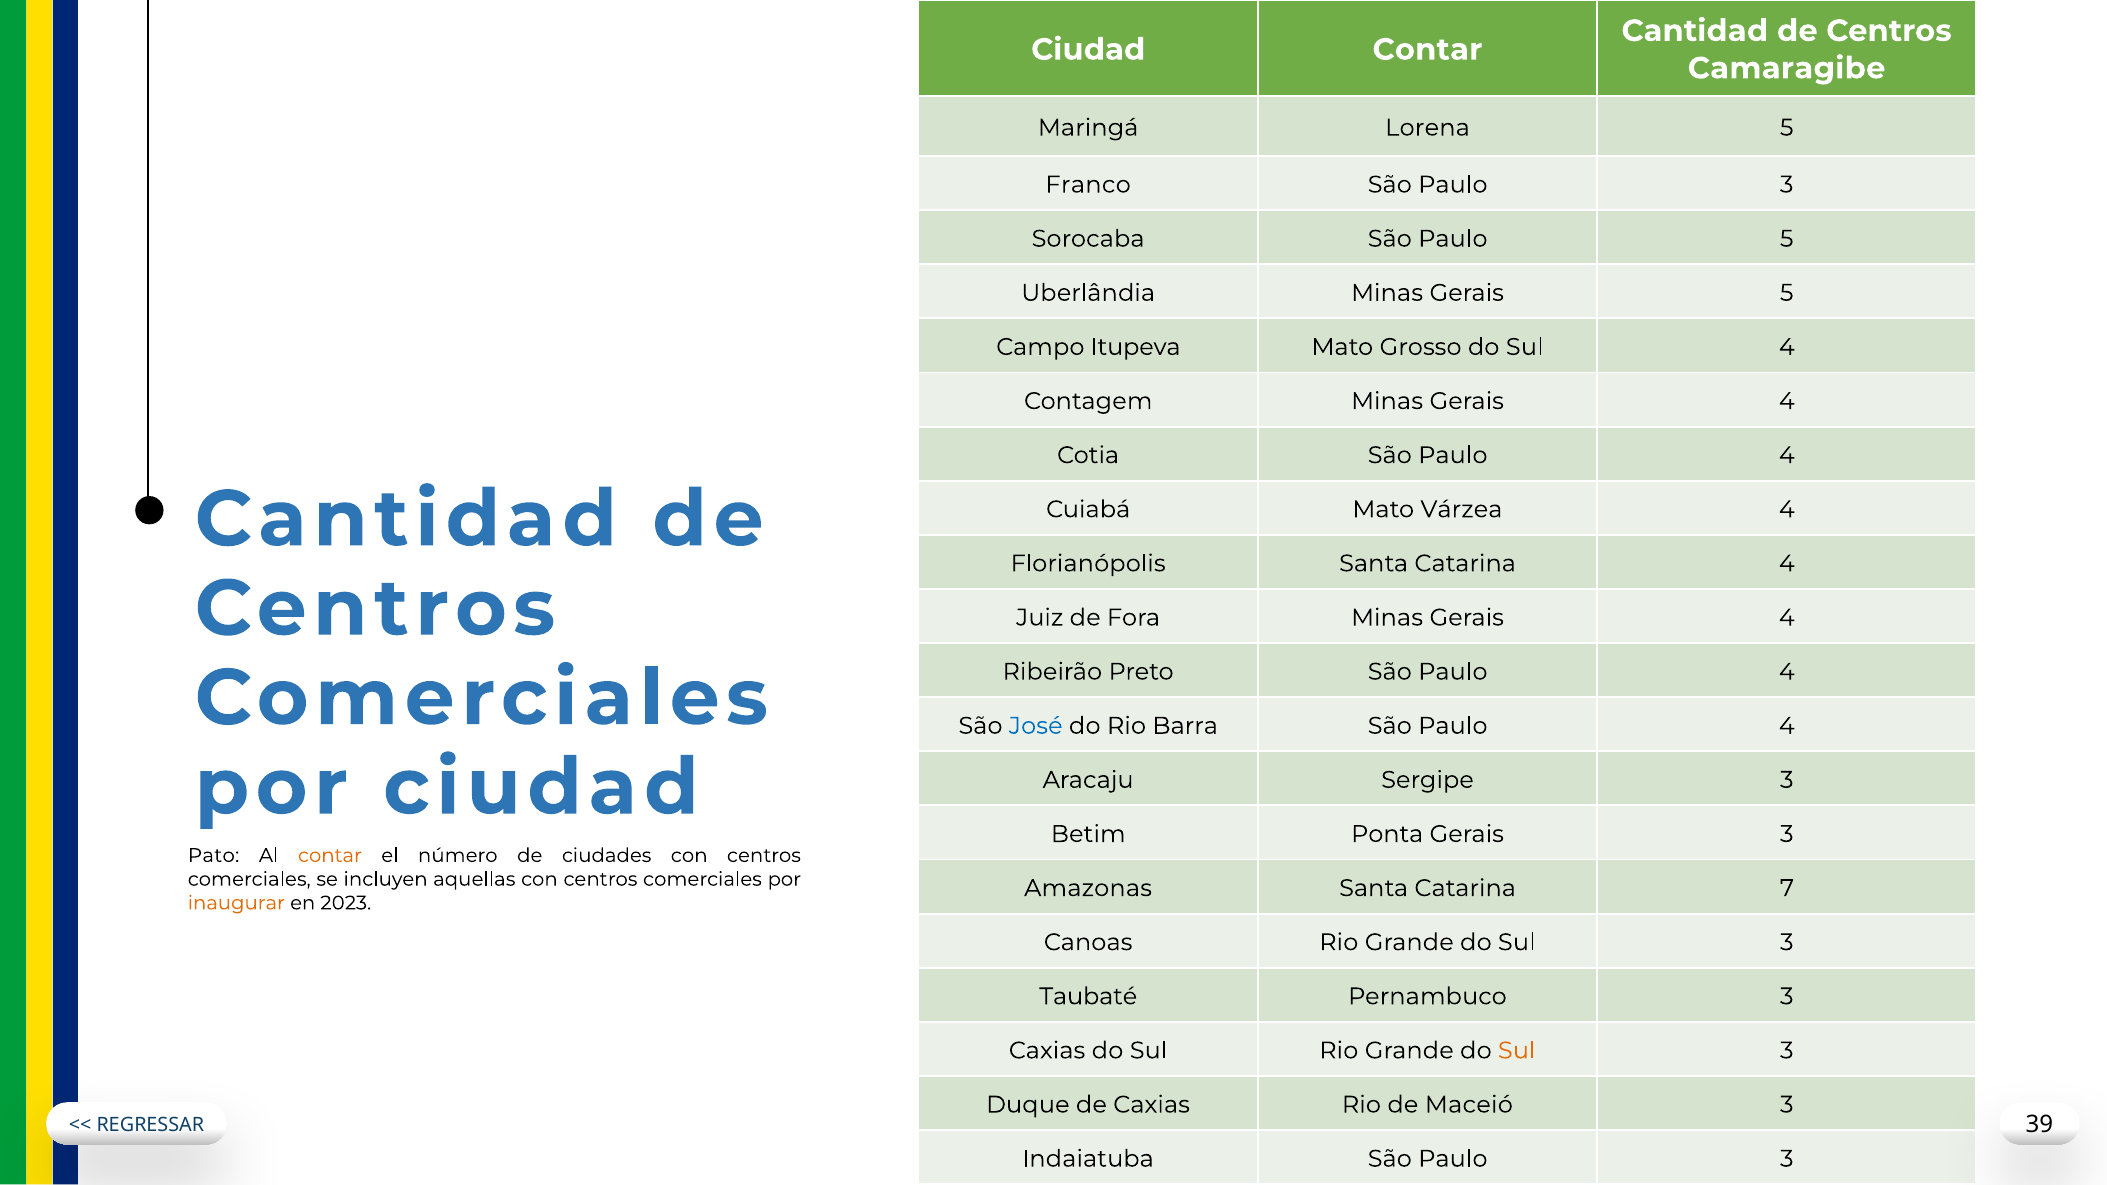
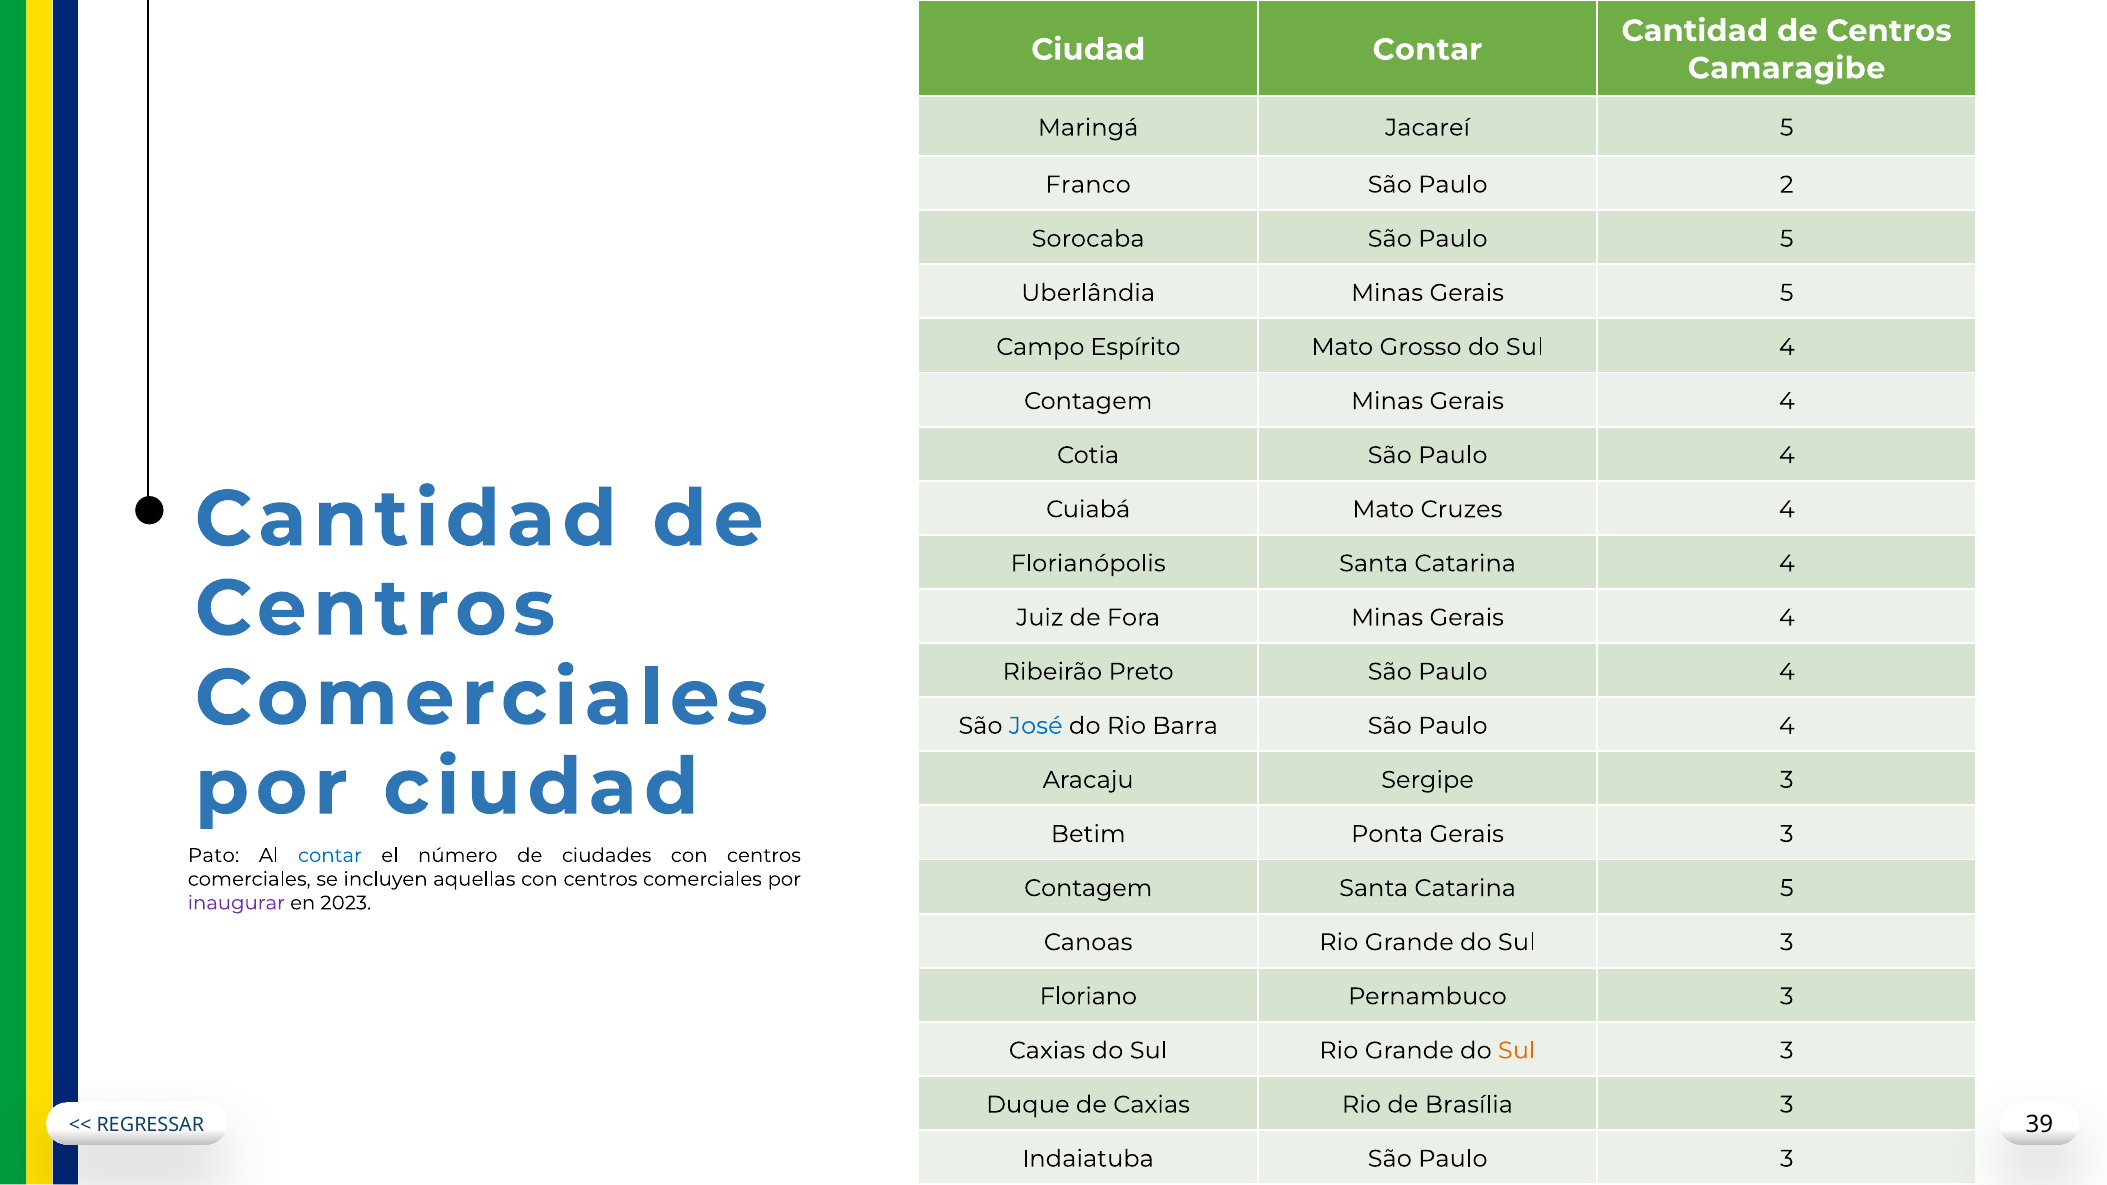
Lorena: Lorena -> Jacareí
3 at (1787, 185): 3 -> 2
Itupeva: Itupeva -> Espírito
Várzea: Várzea -> Cruzes
contar at (330, 856) colour: orange -> blue
Amazonas at (1088, 888): Amazonas -> Contagem
Catarina 7: 7 -> 5
inaugurar colour: orange -> purple
Taubaté: Taubaté -> Floriano
Maceió: Maceió -> Brasília
